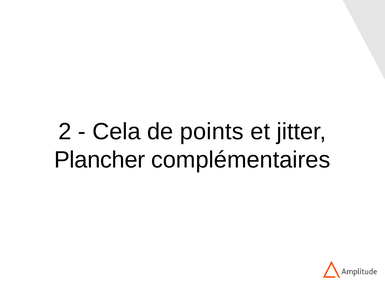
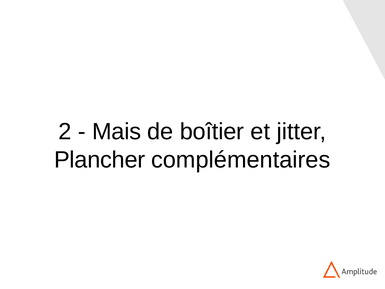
Cela: Cela -> Mais
points: points -> boîtier
